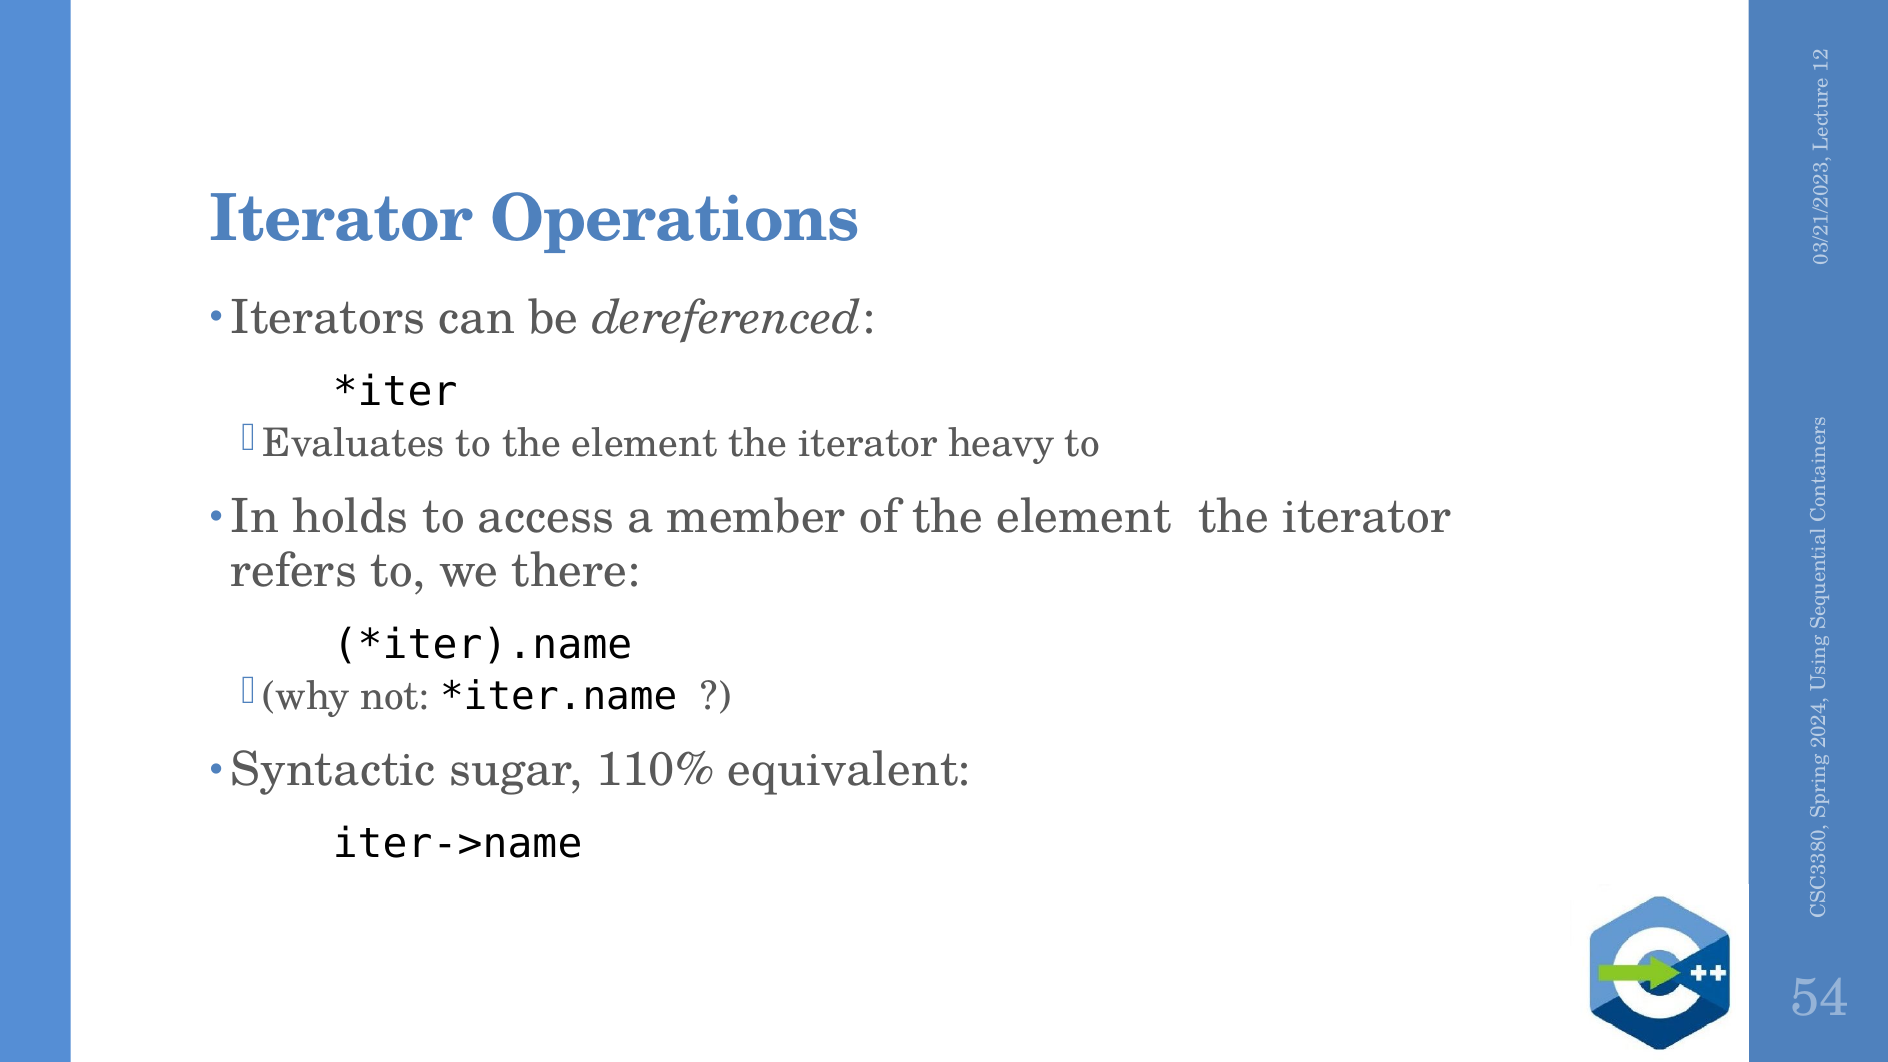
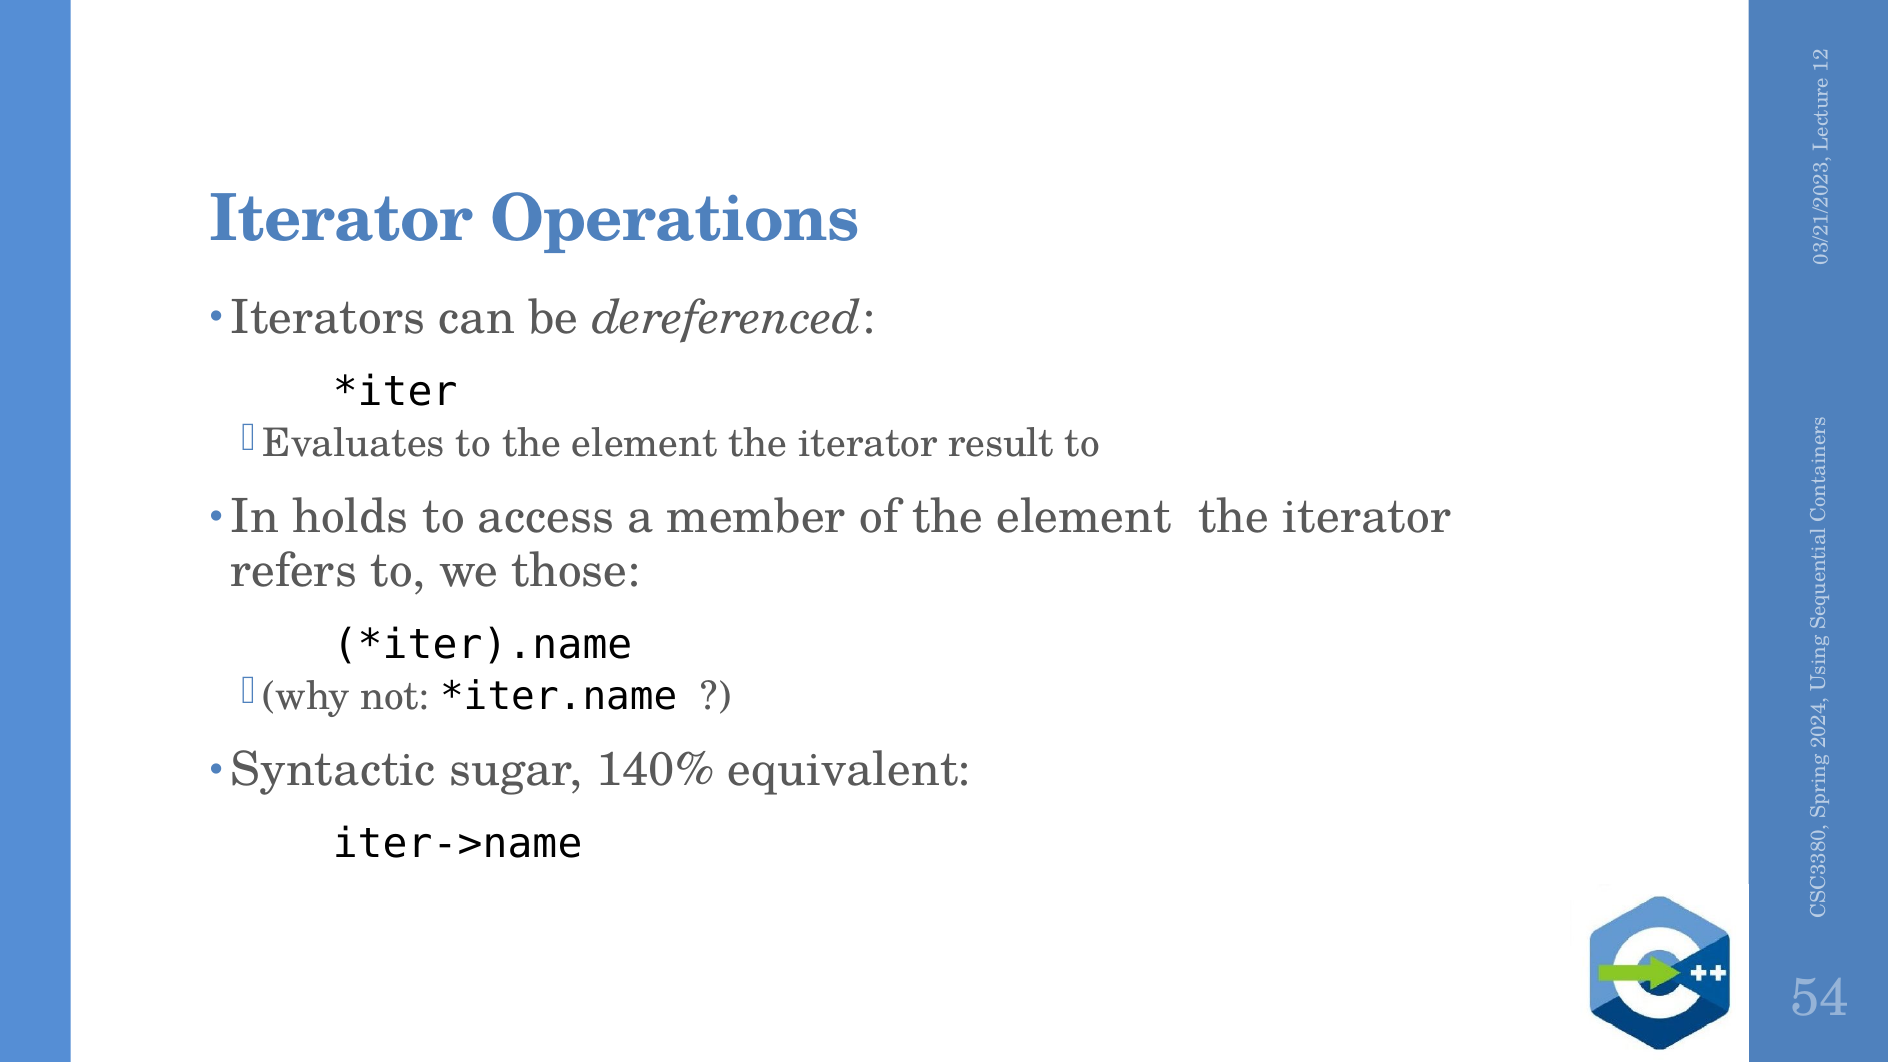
heavy: heavy -> result
there: there -> those
110%: 110% -> 140%
